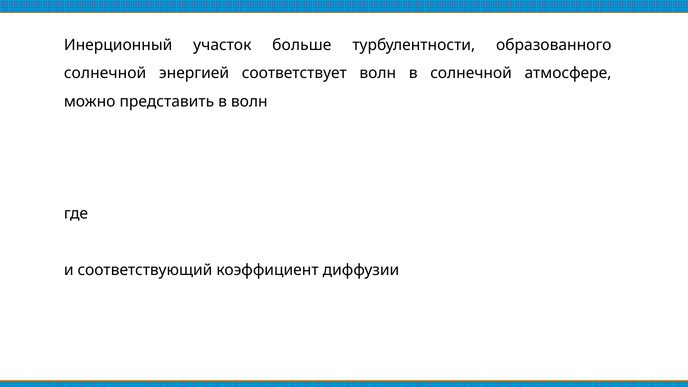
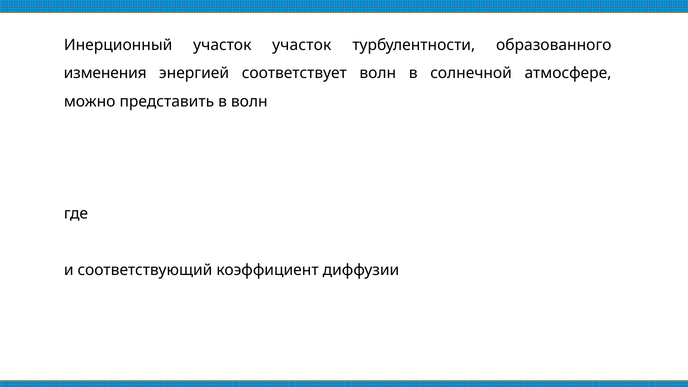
участок больше: больше -> участок
солнечной at (105, 73): солнечной -> изменения
